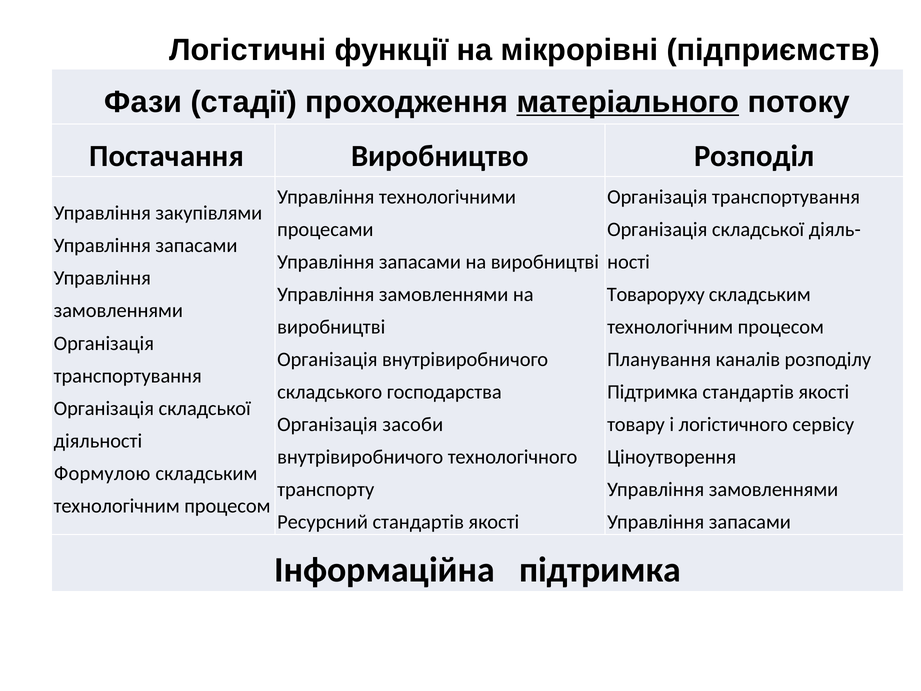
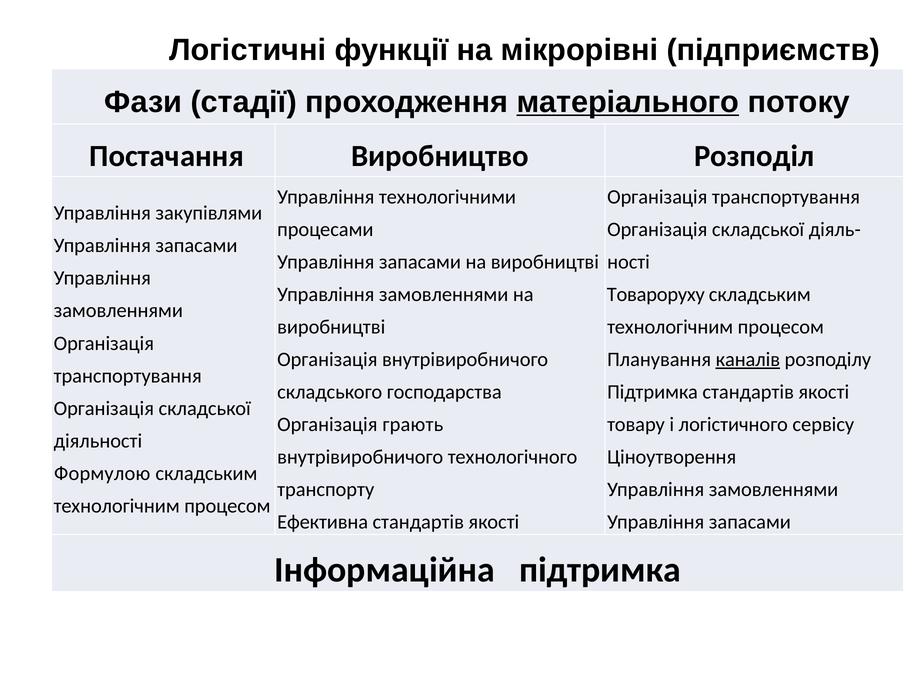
каналів underline: none -> present
засоби: засоби -> грають
Ресурсний: Ресурсний -> Ефективна
